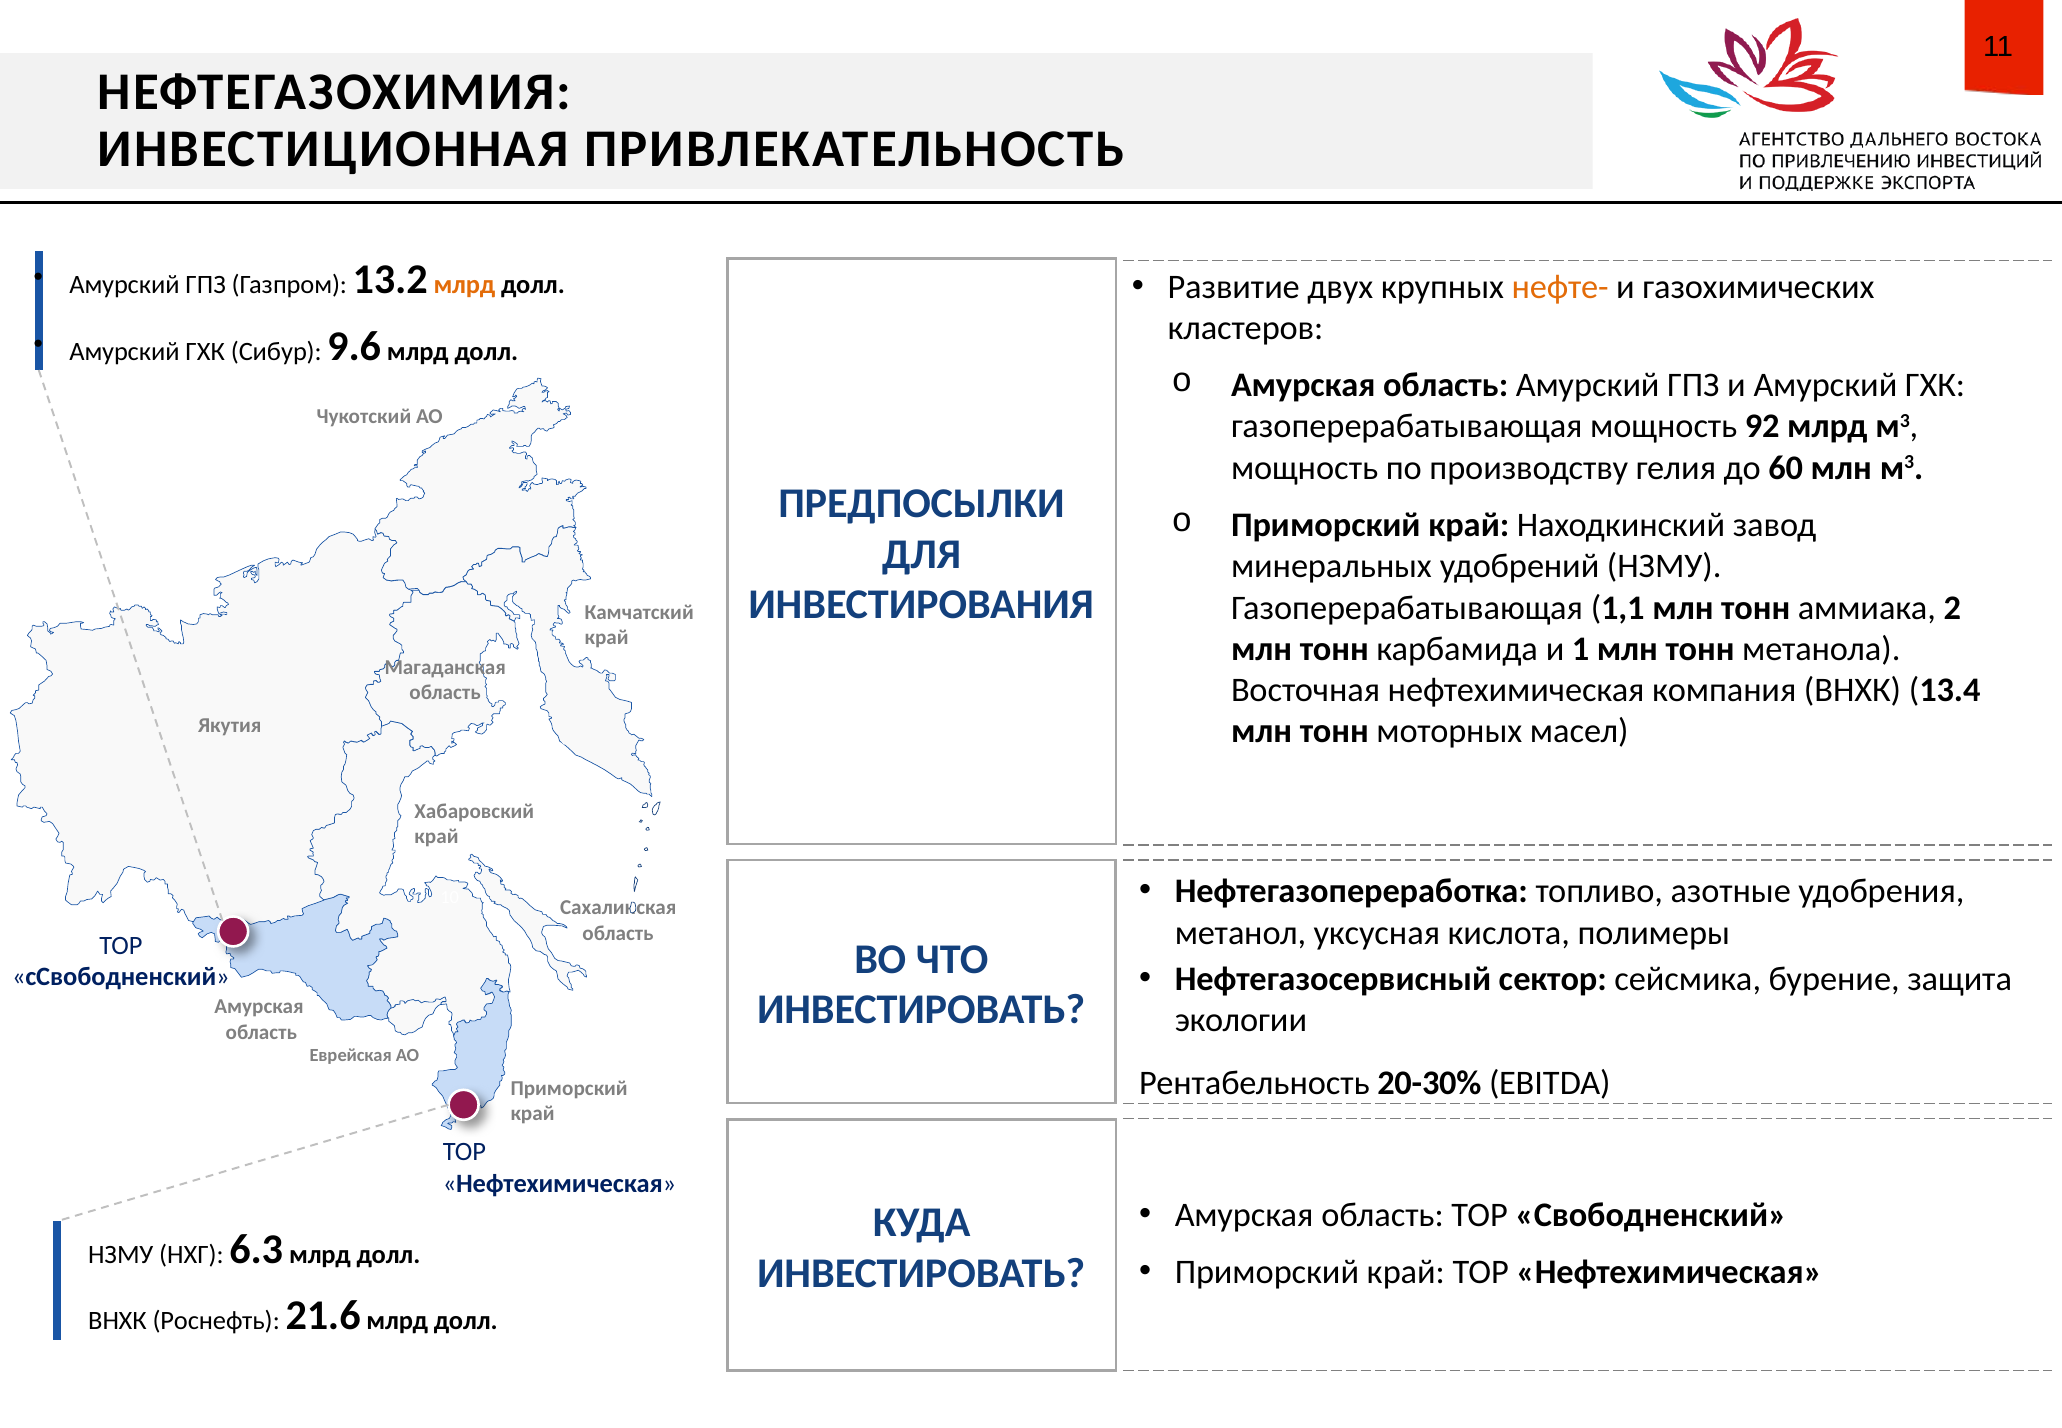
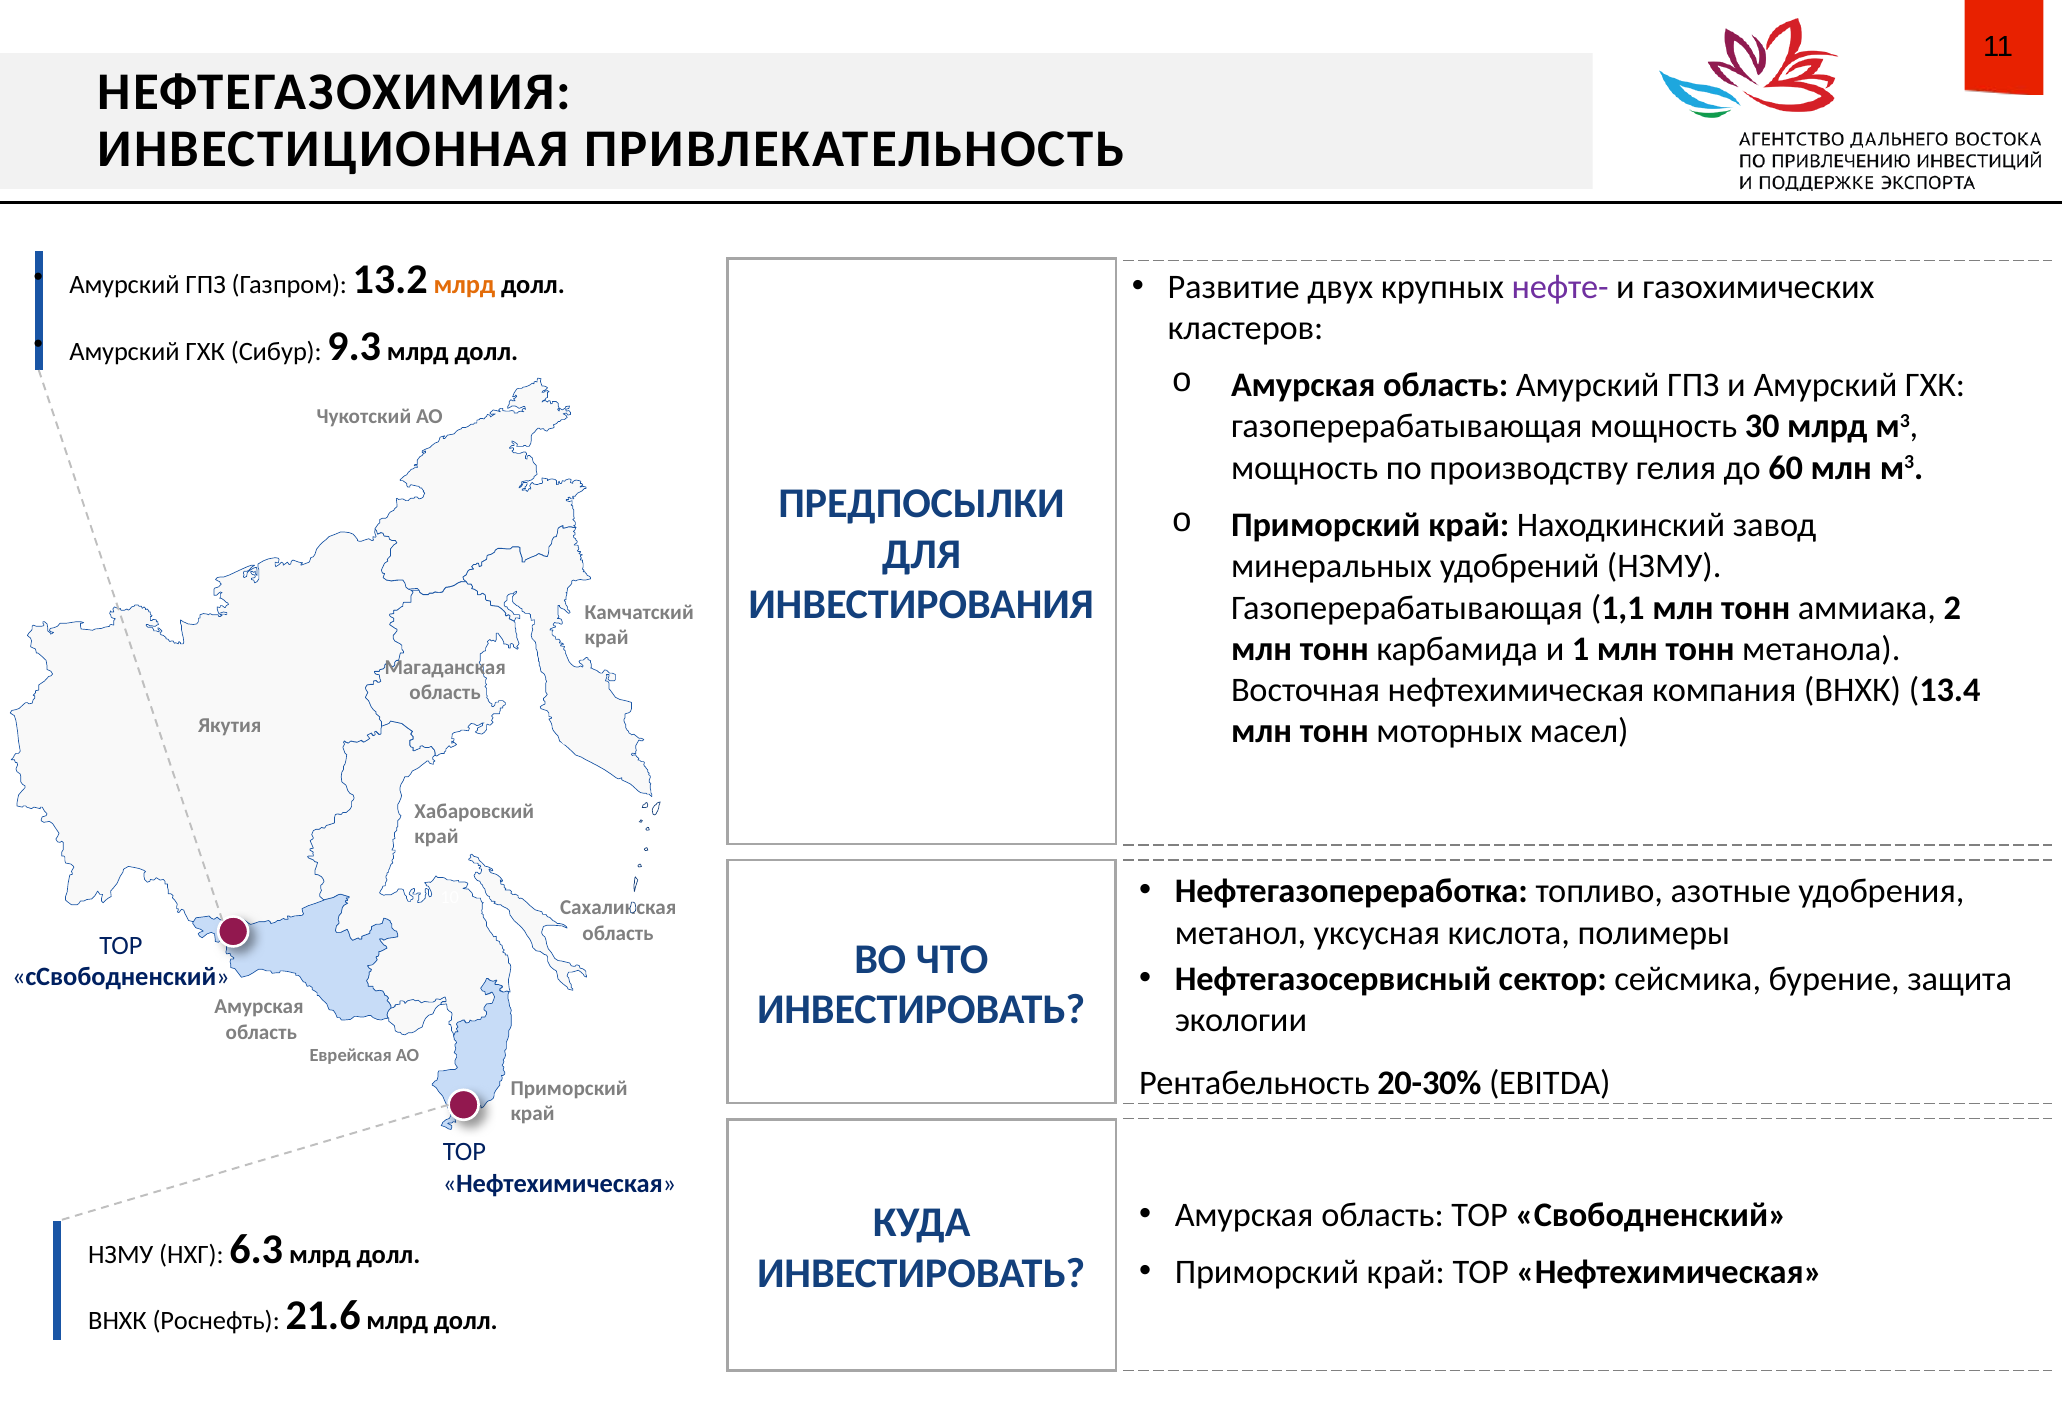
нефте- colour: orange -> purple
9.6: 9.6 -> 9.3
92: 92 -> 30
